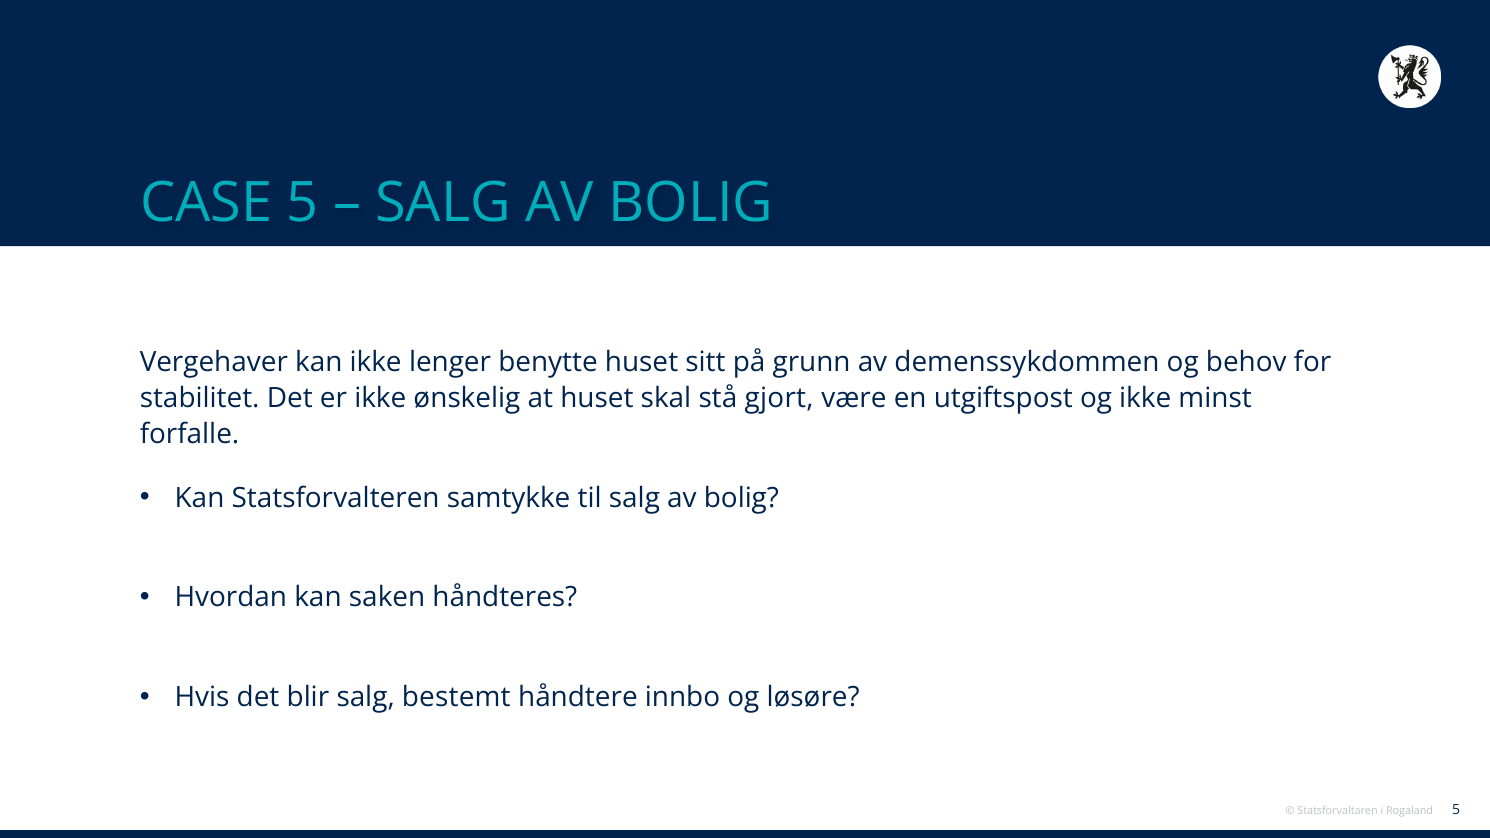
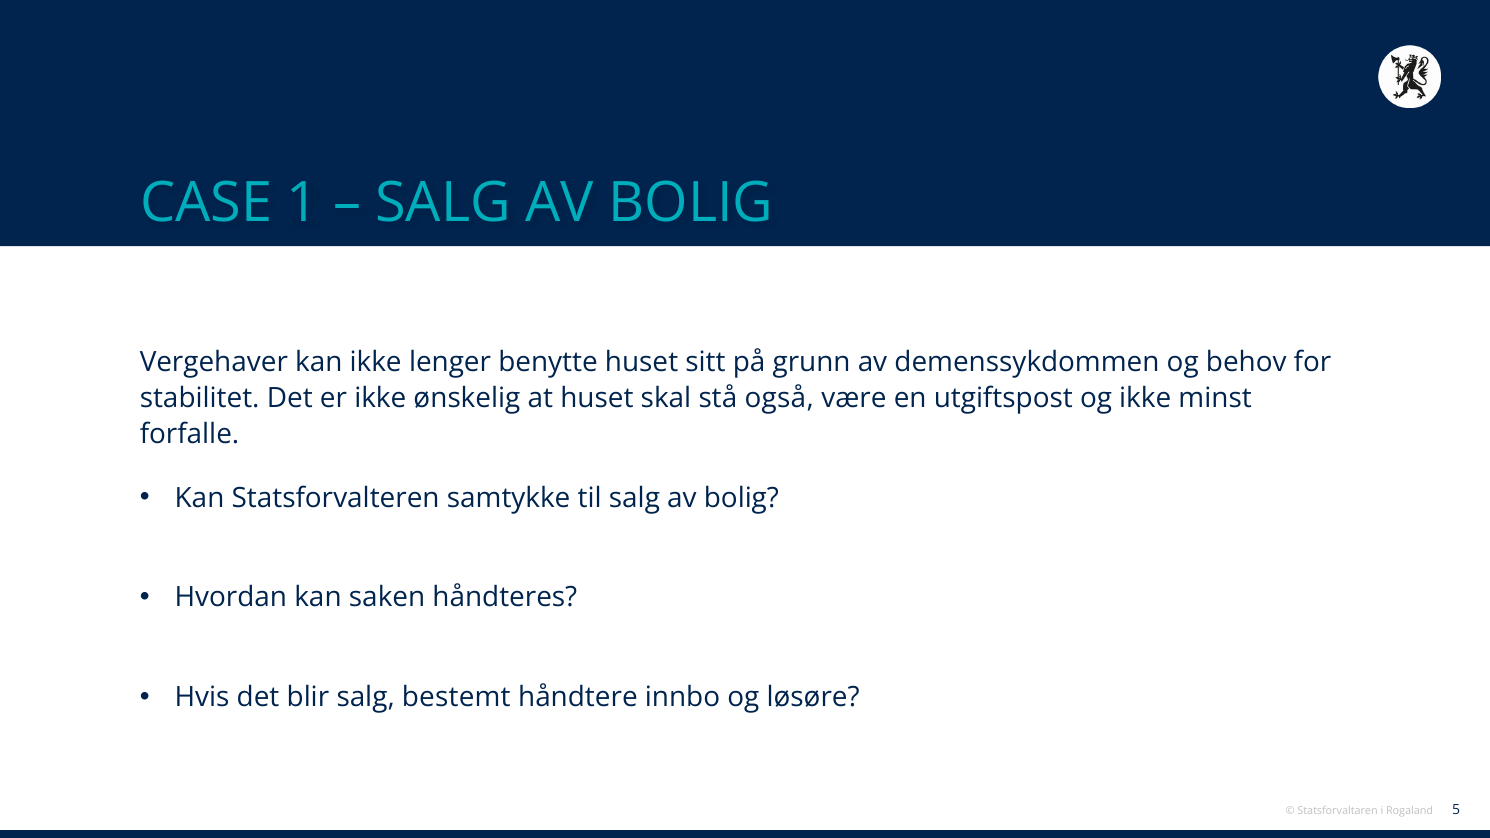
CASE 5: 5 -> 1
gjort: gjort -> også
